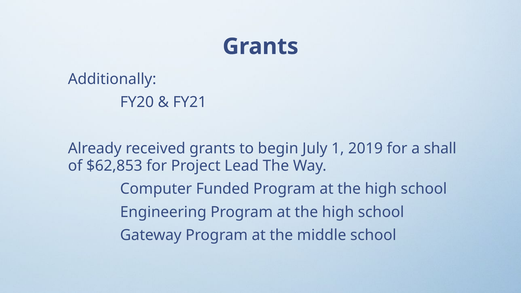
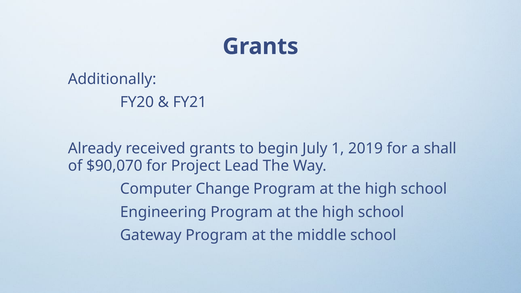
$62,853: $62,853 -> $90,070
Funded: Funded -> Change
